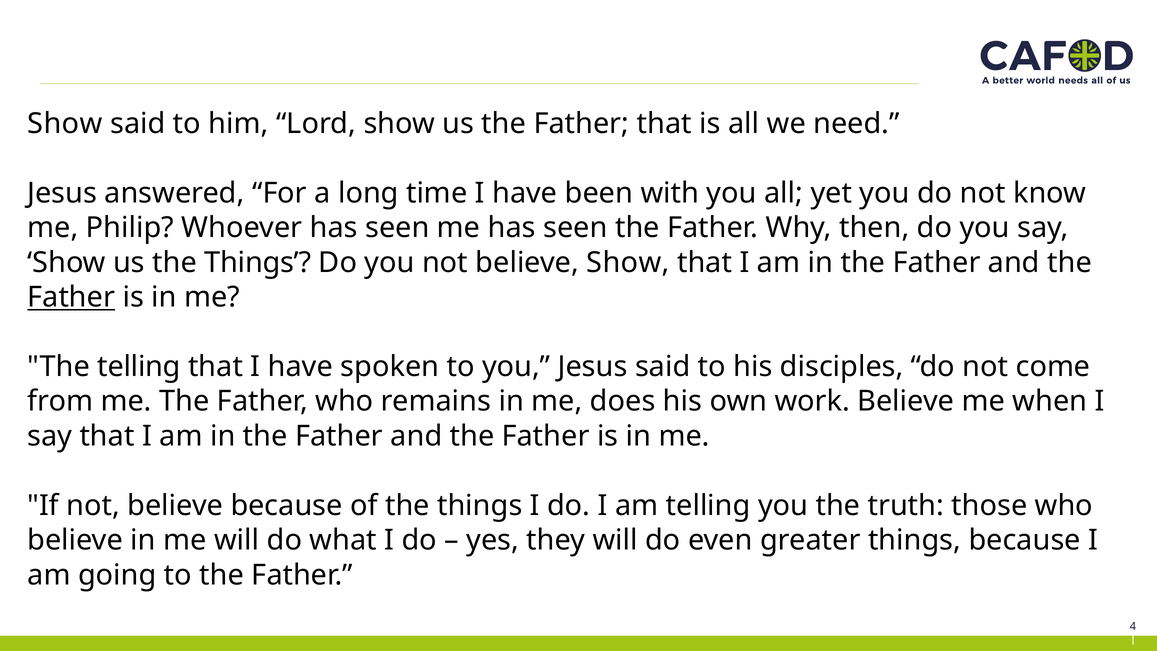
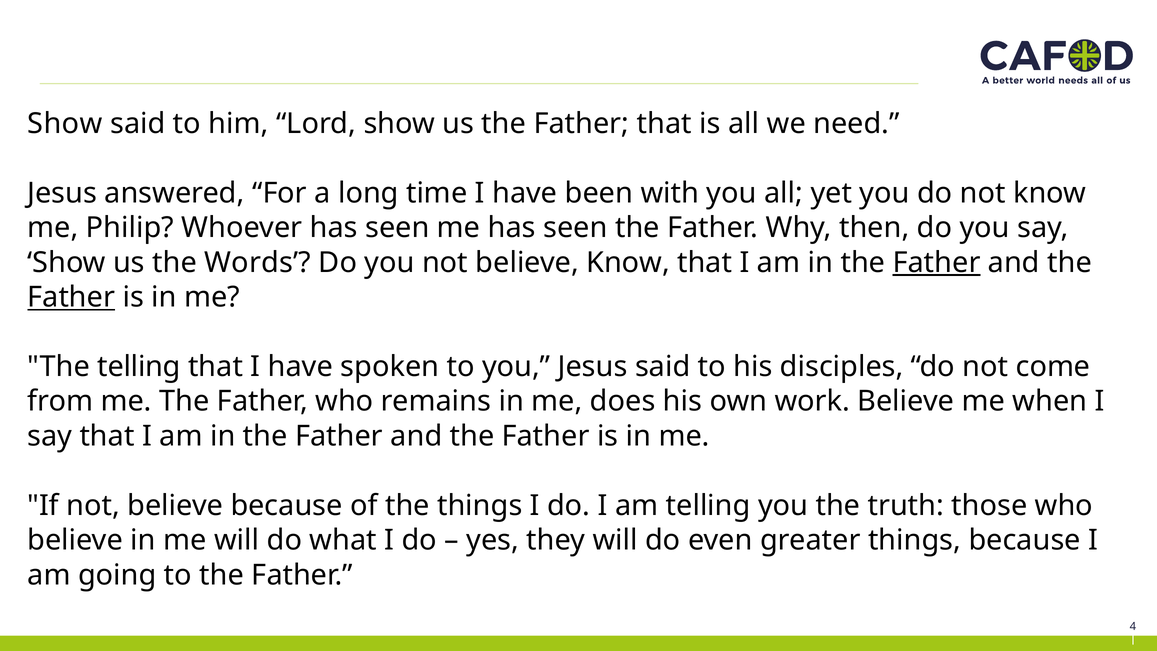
us the Things: Things -> Words
believe Show: Show -> Know
Father at (937, 262) underline: none -> present
